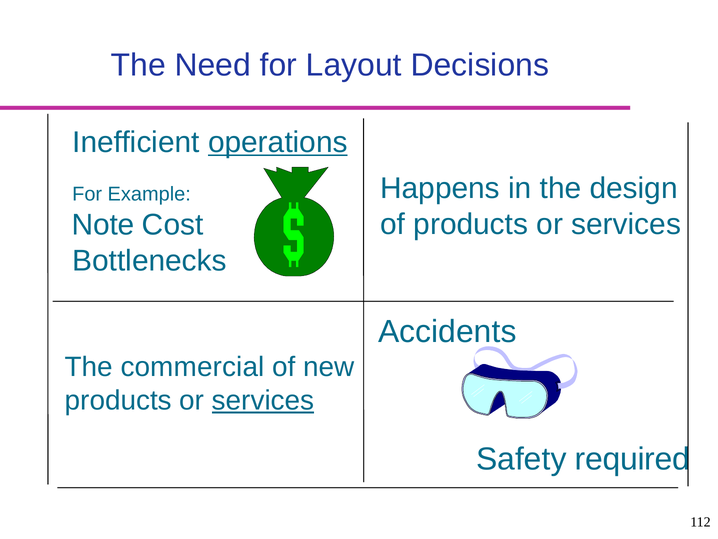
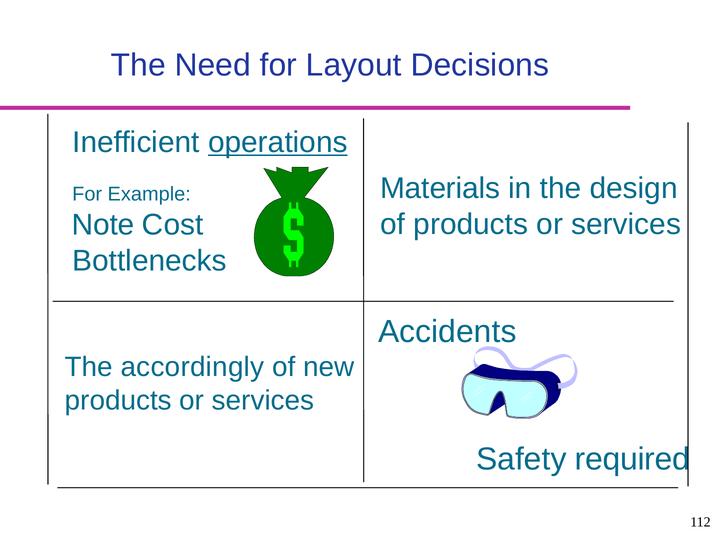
Happens: Happens -> Materials
commercial: commercial -> accordingly
services at (263, 400) underline: present -> none
